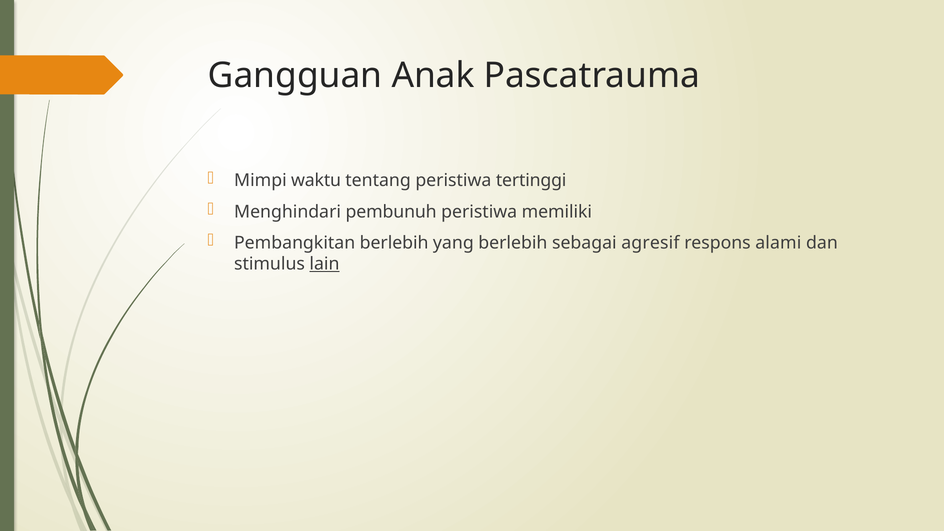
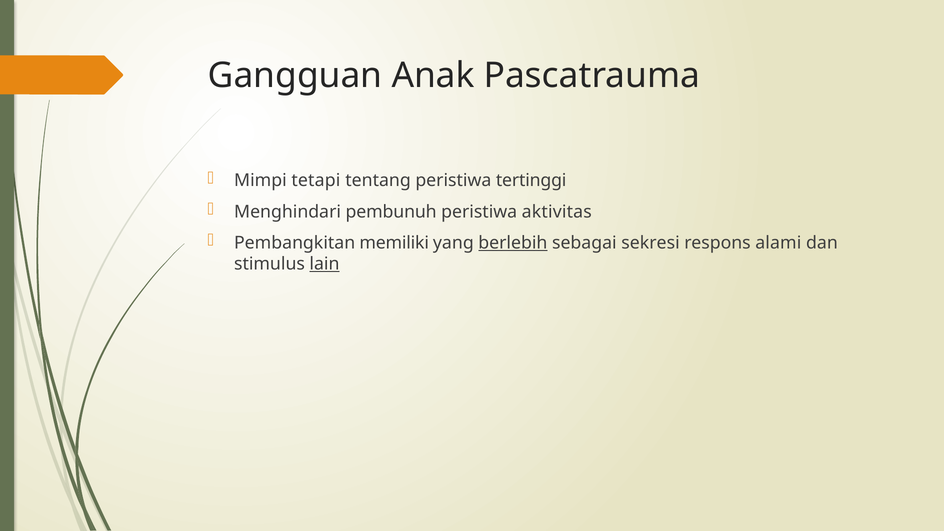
waktu: waktu -> tetapi
memiliki: memiliki -> aktivitas
Pembangkitan berlebih: berlebih -> memiliki
berlebih at (513, 243) underline: none -> present
agresif: agresif -> sekresi
